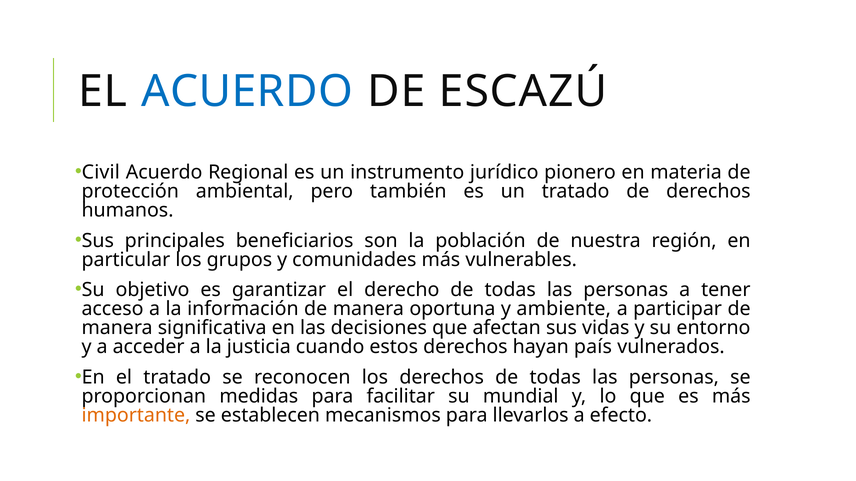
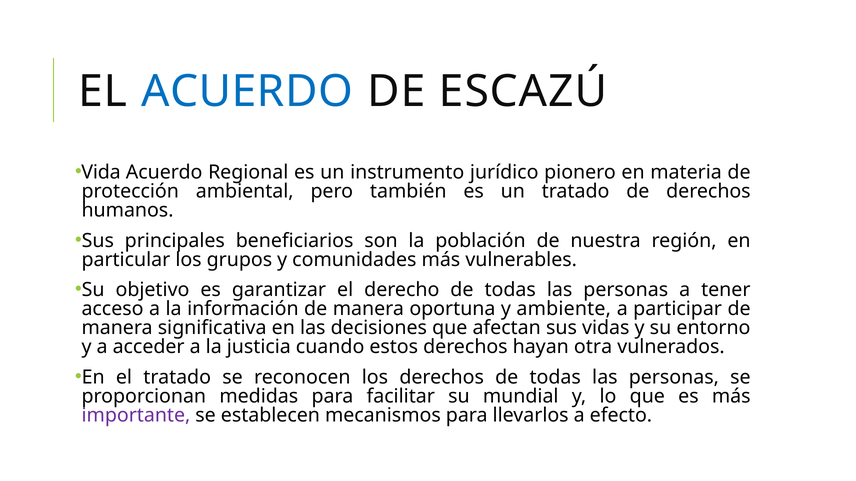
Civil: Civil -> Vida
país: país -> otra
importante colour: orange -> purple
